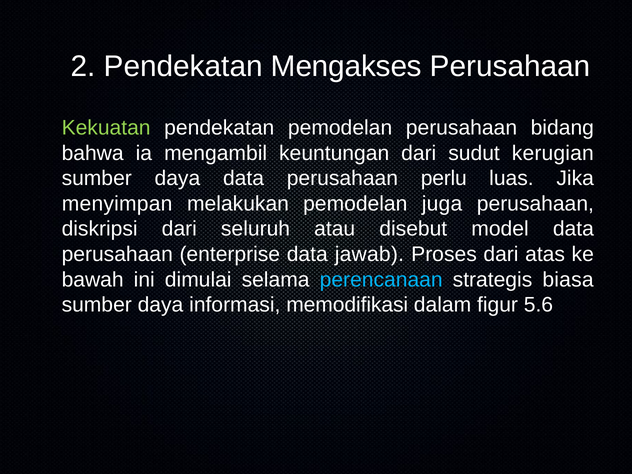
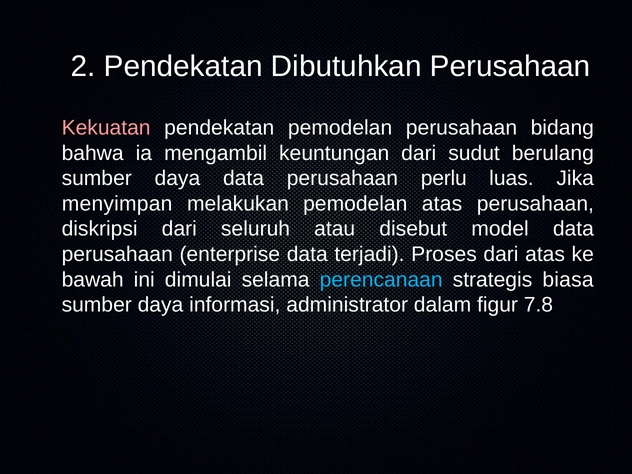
Mengakses: Mengakses -> Dibutuhkan
Kekuatan colour: light green -> pink
kerugian: kerugian -> berulang
pemodelan juga: juga -> atas
jawab: jawab -> terjadi
memodifikasi: memodifikasi -> administrator
5.6: 5.6 -> 7.8
